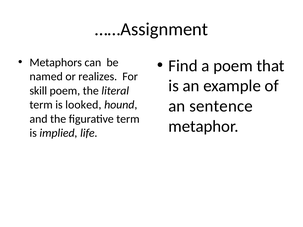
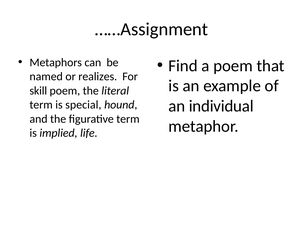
sentence: sentence -> individual
looked: looked -> special
